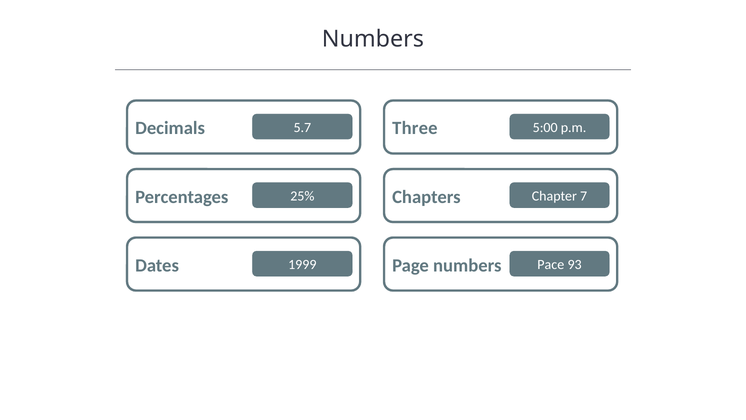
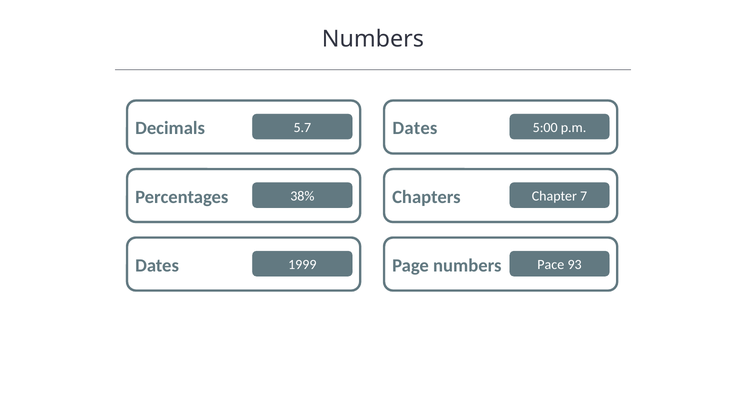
Three at (415, 128): Three -> Dates
25%: 25% -> 38%
